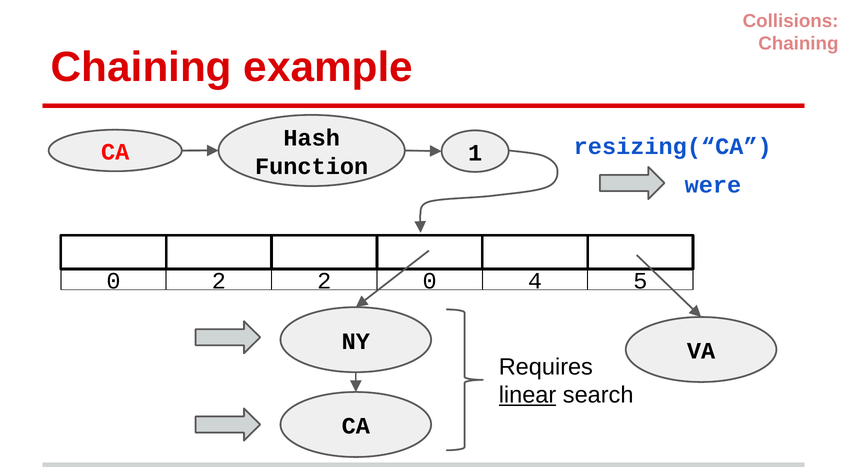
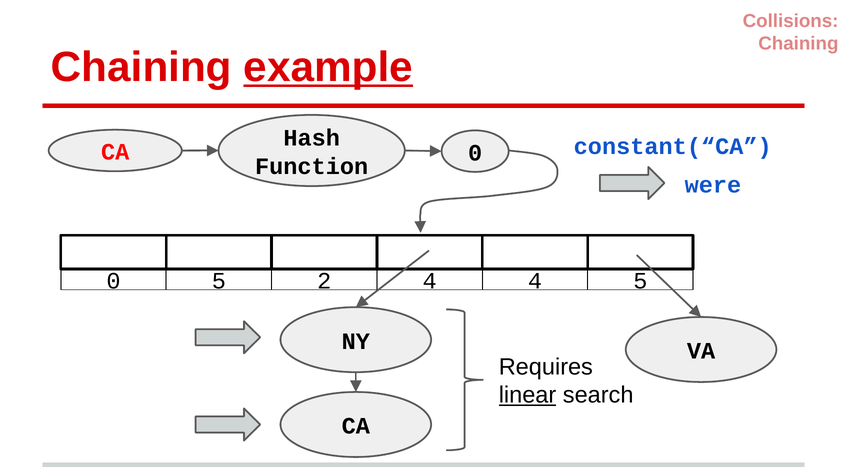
example underline: none -> present
resizing(“CA: resizing(“CA -> constant(“CA
CA 1: 1 -> 0
0 2: 2 -> 5
2 0: 0 -> 4
